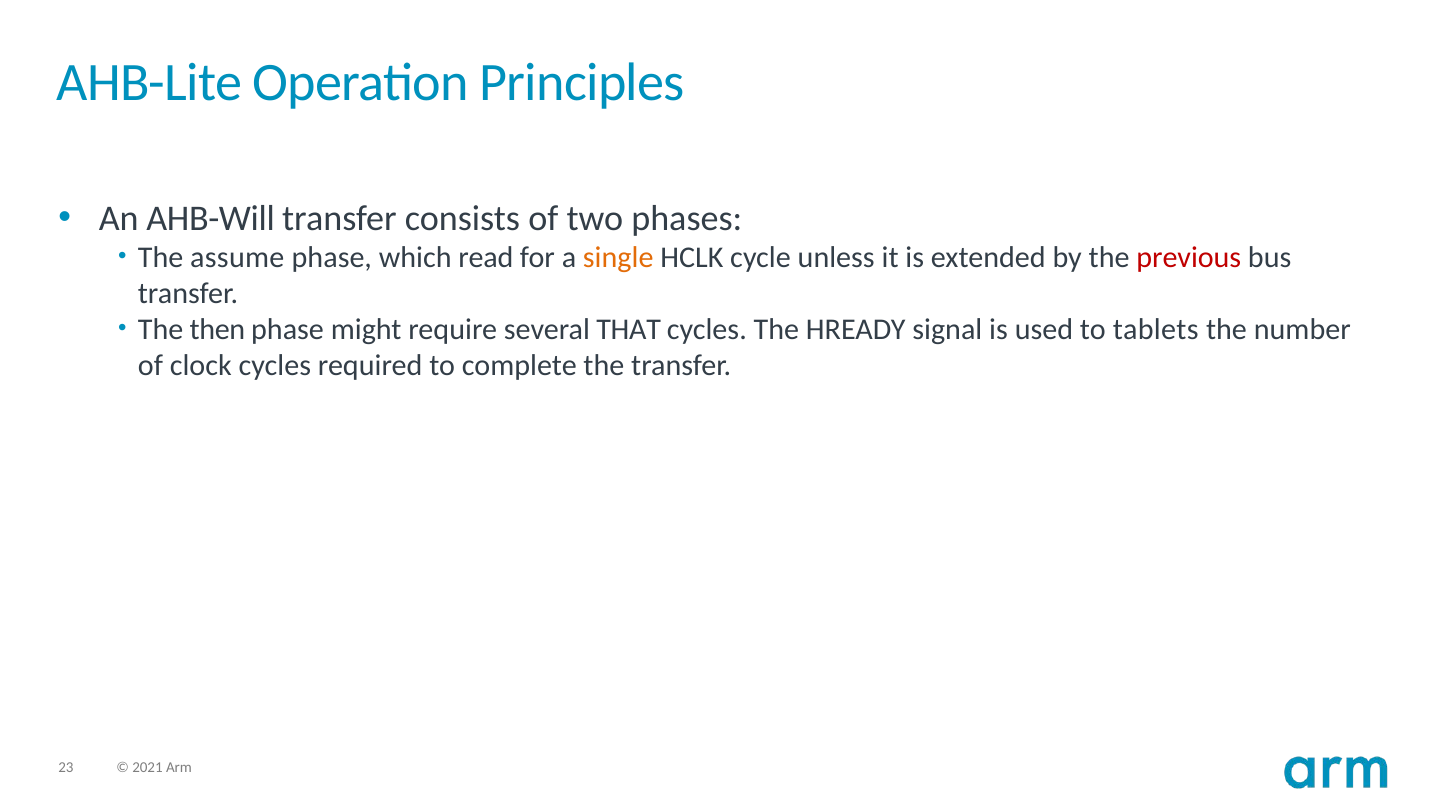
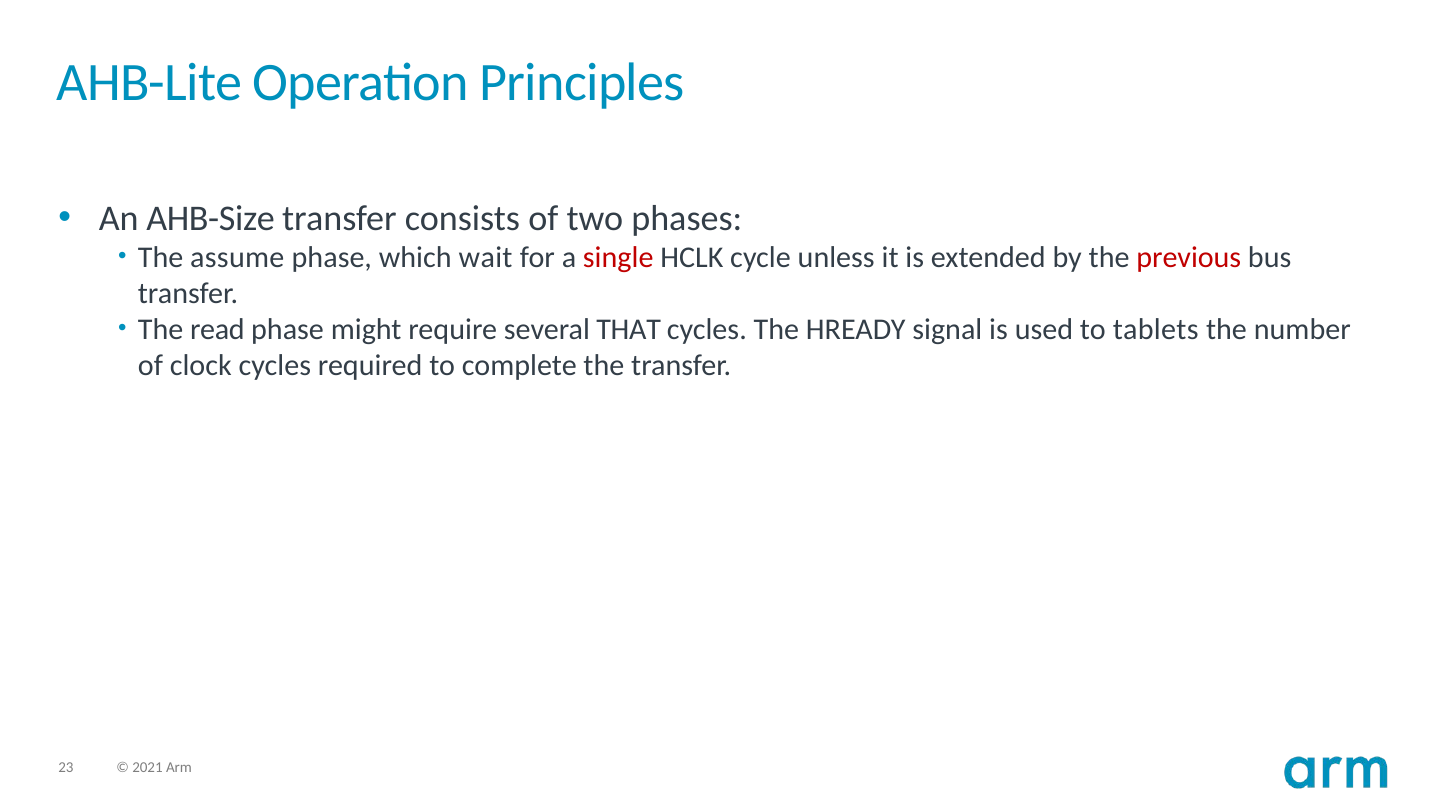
AHB-Will: AHB-Will -> AHB-Size
read: read -> wait
single colour: orange -> red
then: then -> read
